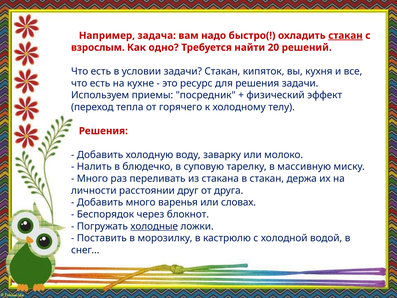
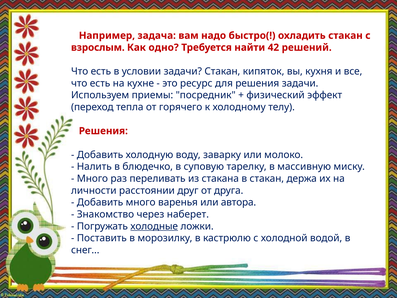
стакан at (345, 36) underline: present -> none
20: 20 -> 42
словах: словах -> автора
Беспорядок: Беспорядок -> Знакомство
блокнот: блокнот -> наберет
